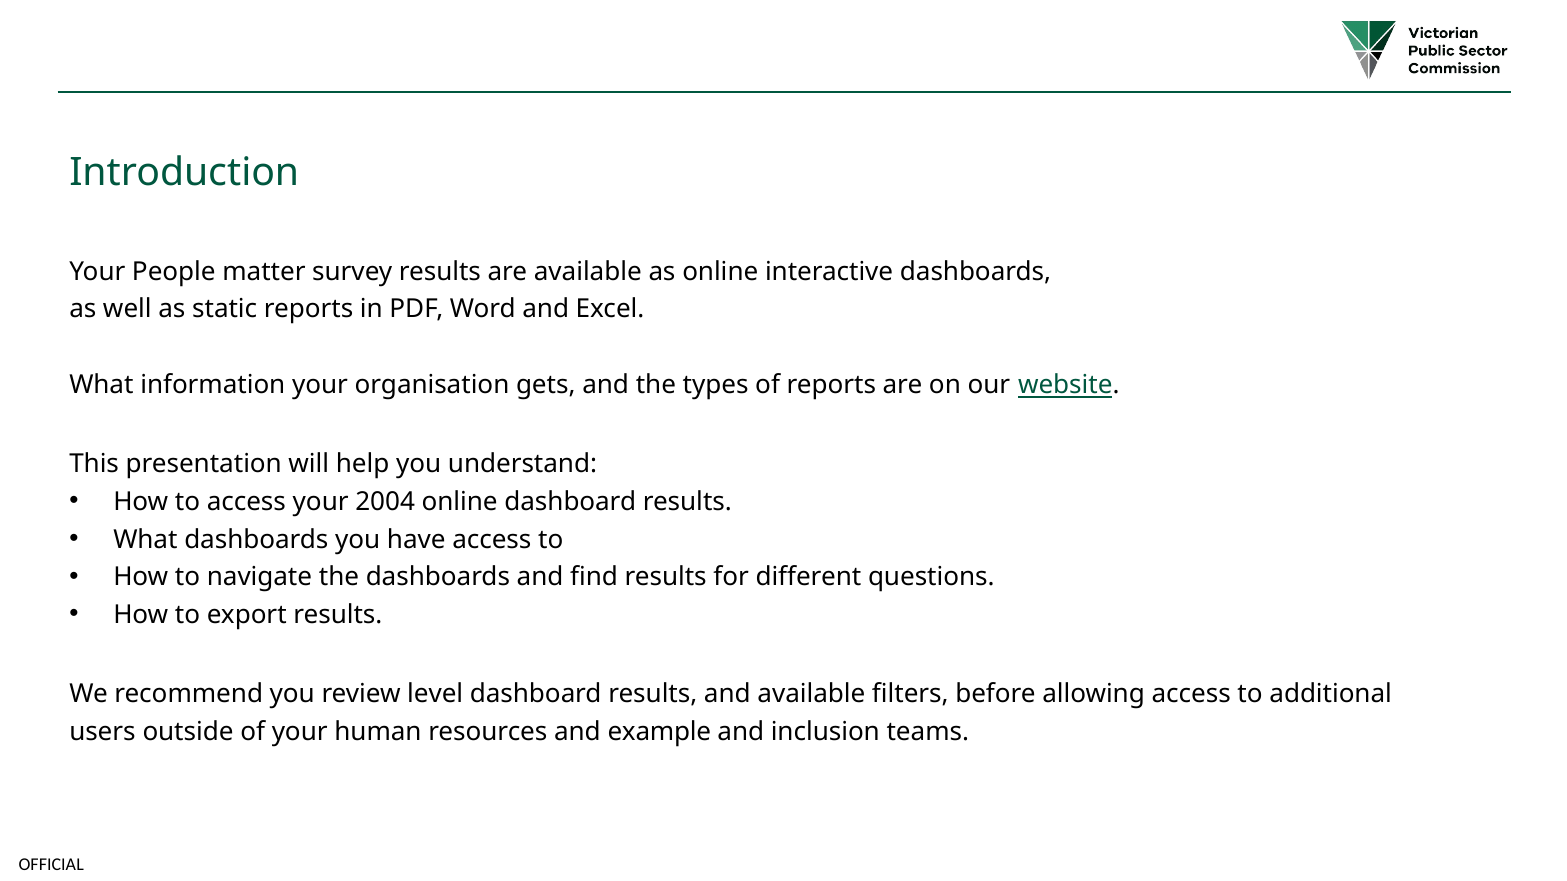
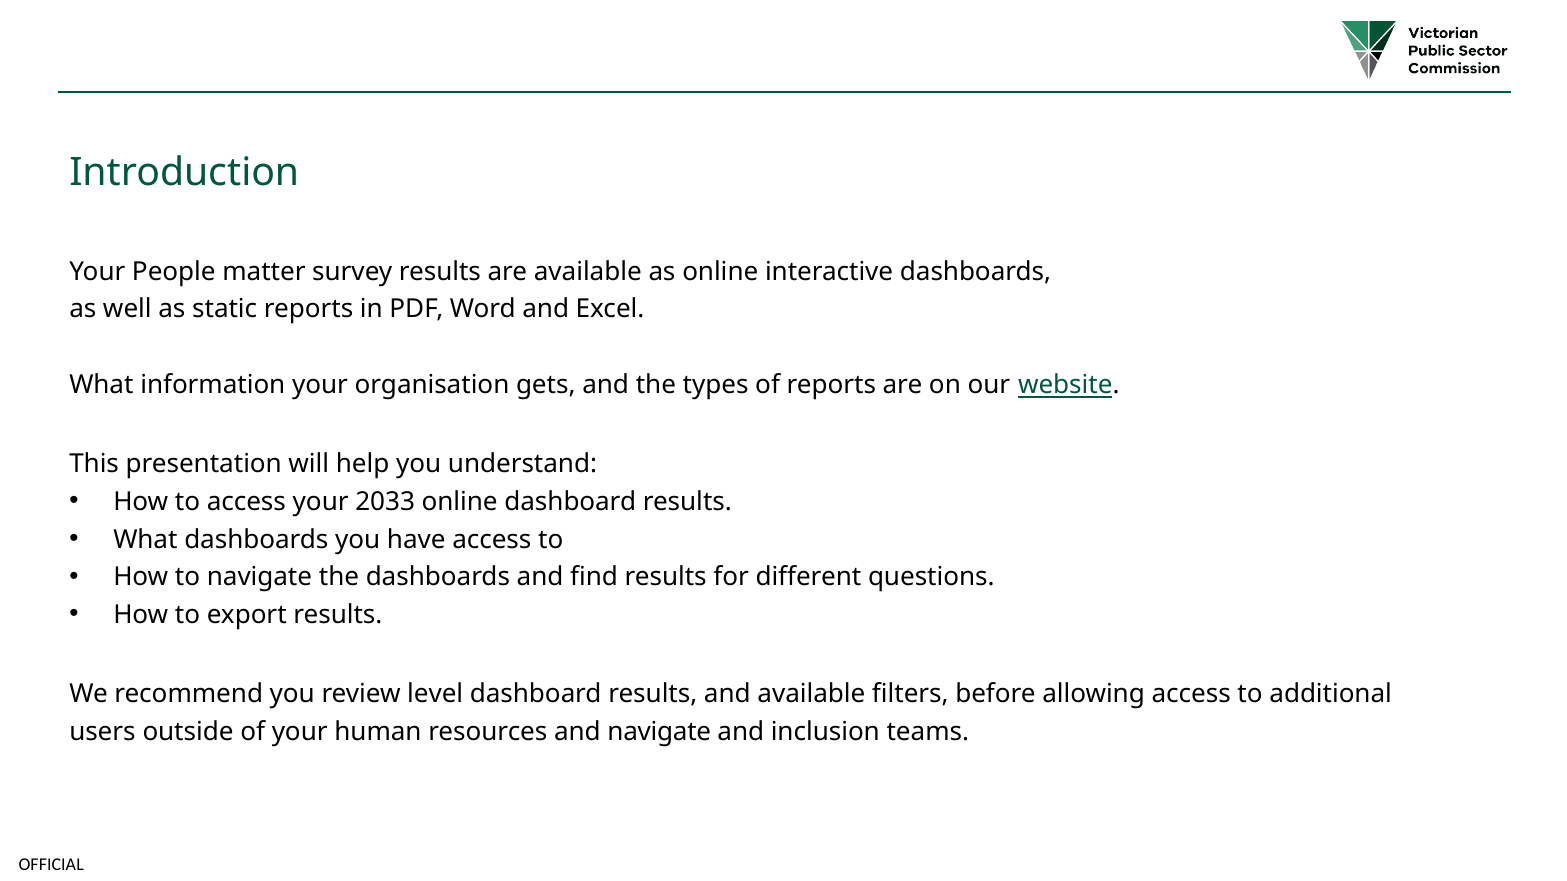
2004: 2004 -> 2033
and example: example -> navigate
